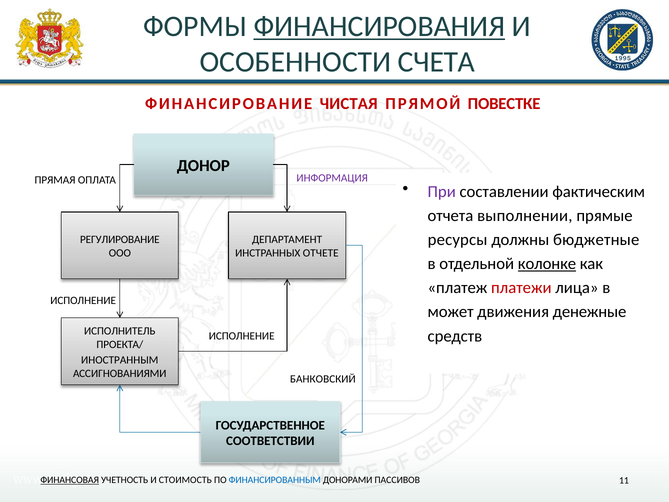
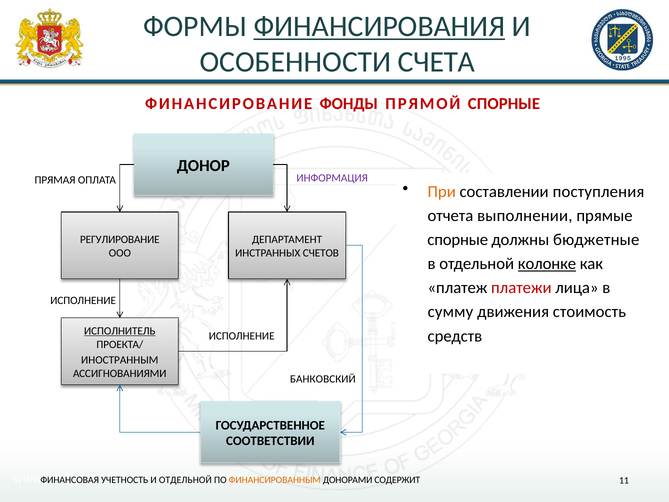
ЧИСТАЯ: ЧИСТАЯ -> ФОНДЫ
ПРЯМОЙ ПОВЕСТКЕ: ПОВЕСТКЕ -> СПОРНЫЕ
При colour: purple -> orange
фактическим: фактическим -> поступления
ресурсы at (458, 240): ресурсы -> спорные
ОТЧЕТЕ: ОТЧЕТЕ -> СЧЕТОВ
может: может -> сумму
денежные: денежные -> стоимость
ИСПОЛНИТЕЛЬ underline: none -> present
ФИНАНСОВАЯ underline: present -> none
И СТОИМОСТЬ: СТОИМОСТЬ -> ОТДЕЛЬНОЙ
ФИНАНСИРОВАННЫМ colour: blue -> orange
ПАССИВОВ: ПАССИВОВ -> СОДЕРЖИТ
